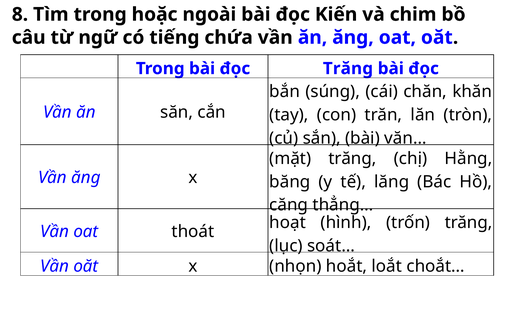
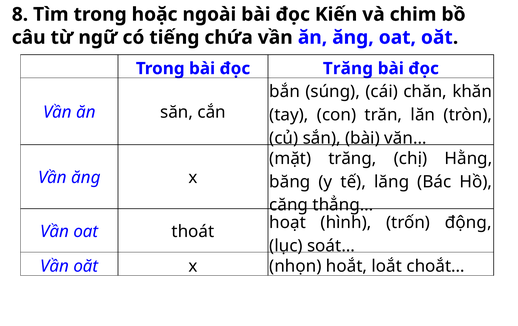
trốn trăng: trăng -> động
